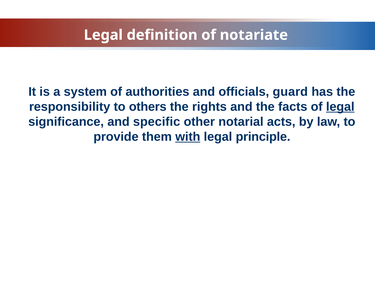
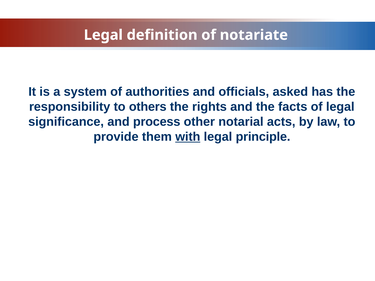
guard: guard -> asked
legal at (340, 107) underline: present -> none
specific: specific -> process
